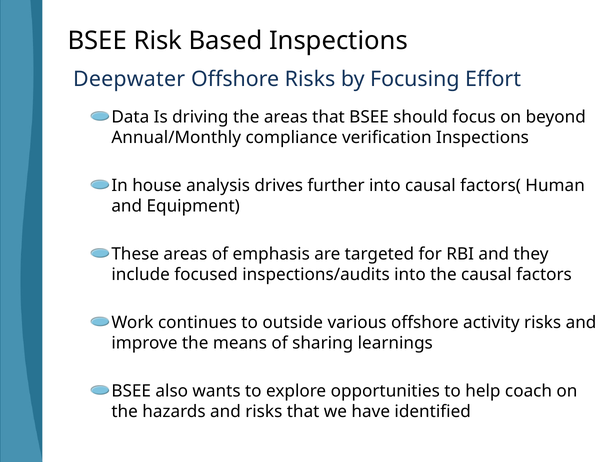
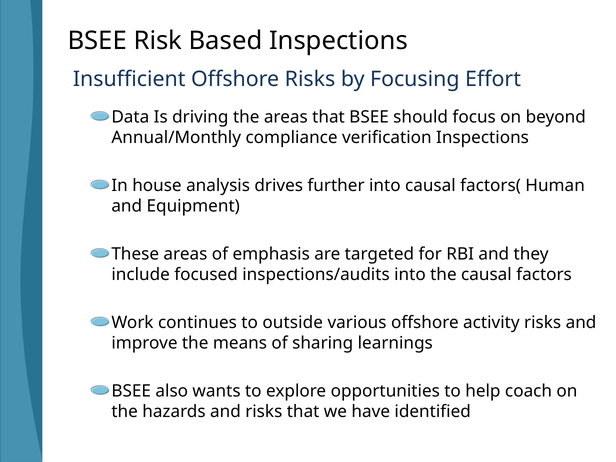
Deepwater: Deepwater -> Insufficient
